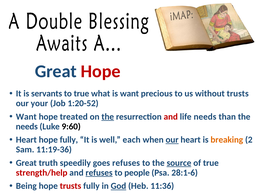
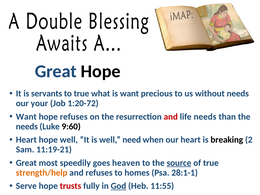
Hope at (101, 71) colour: red -> black
without trusts: trusts -> needs
1:20-52: 1:20-52 -> 1:20-72
hope treated: treated -> refuses
the at (108, 117) underline: present -> none
hope fully: fully -> well
each: each -> need
our at (172, 140) underline: present -> none
breaking colour: orange -> black
11:19-36: 11:19-36 -> 11:19-21
truth: truth -> most
goes refuses: refuses -> heaven
strength/help colour: red -> orange
refuses at (99, 173) underline: present -> none
people: people -> homes
28:1-6: 28:1-6 -> 28:1-1
Being: Being -> Serve
11:36: 11:36 -> 11:55
